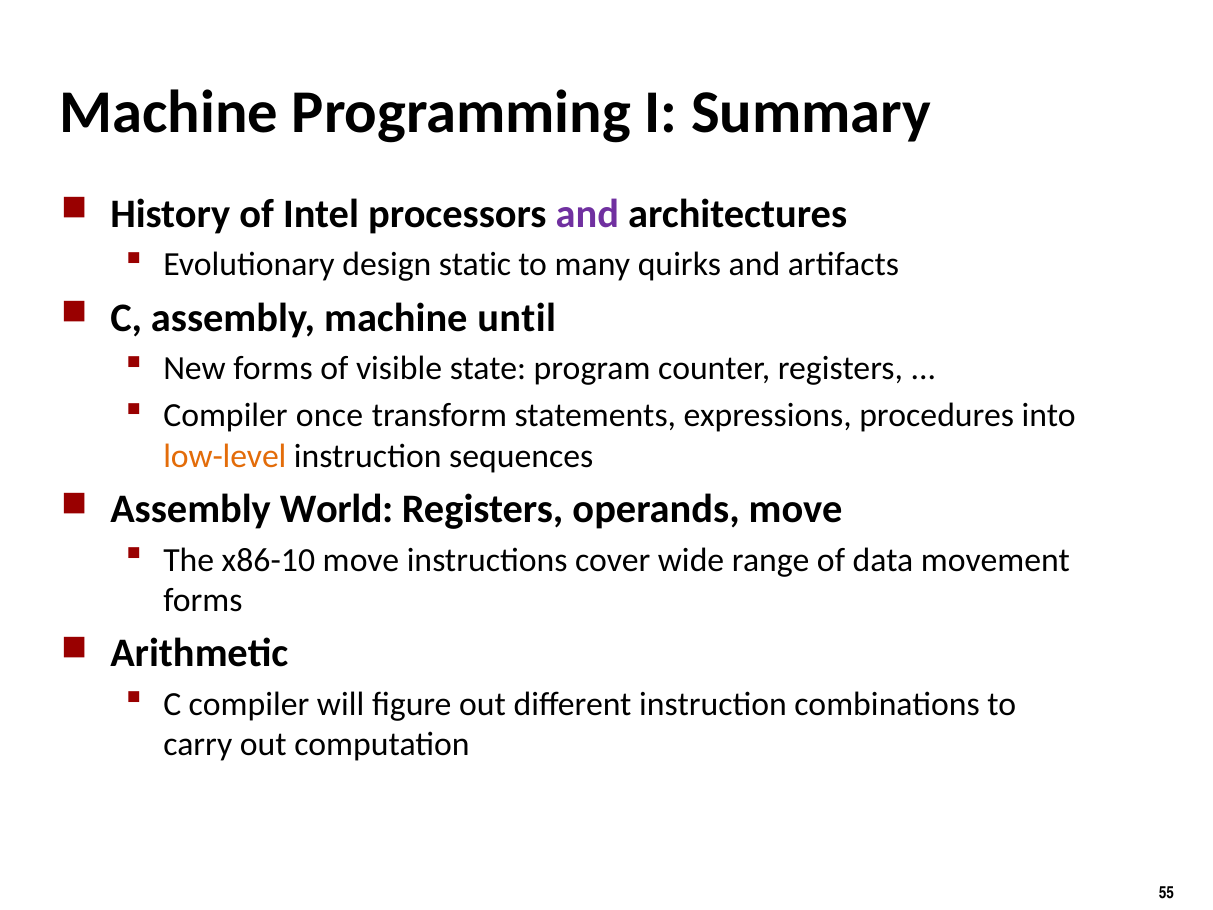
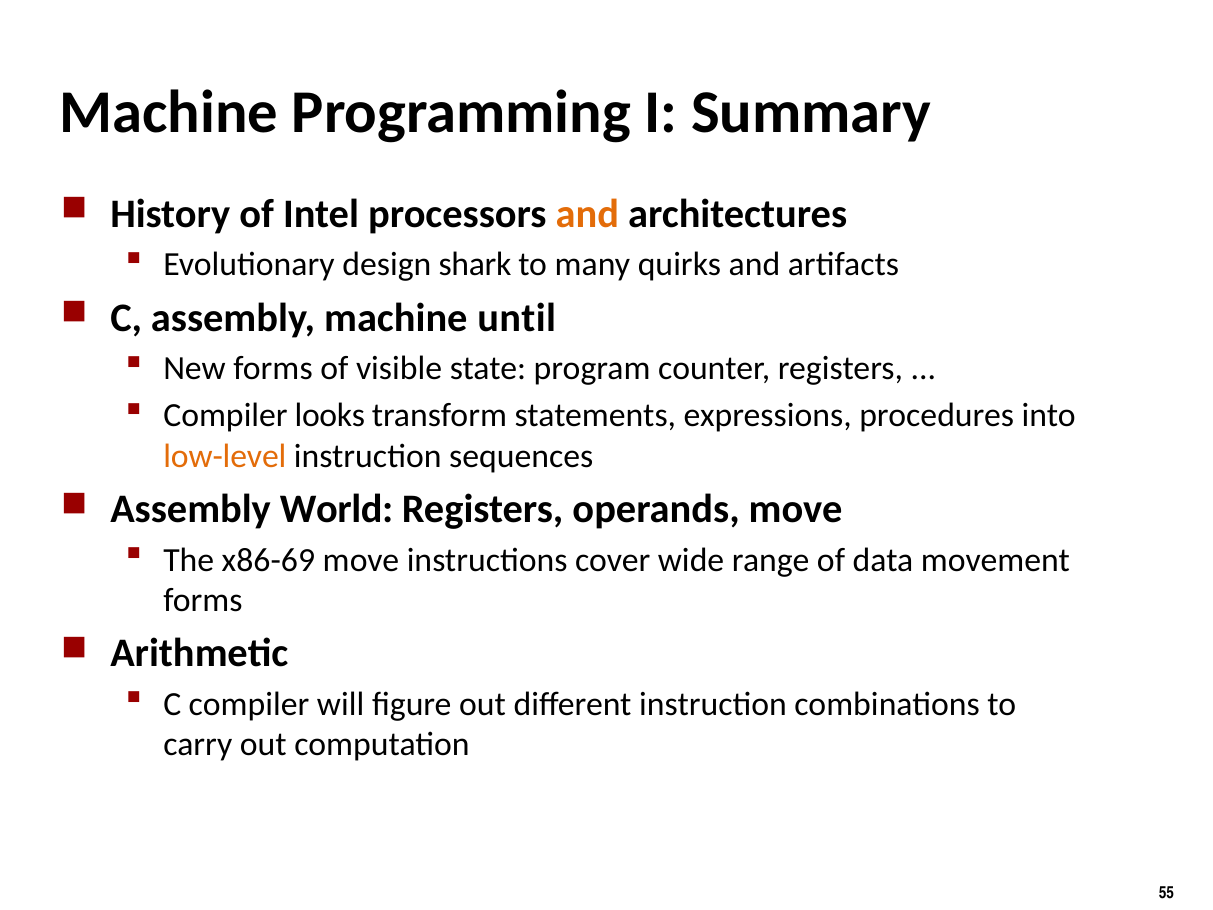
and at (587, 214) colour: purple -> orange
static: static -> shark
once: once -> looks
x86-10: x86-10 -> x86-69
